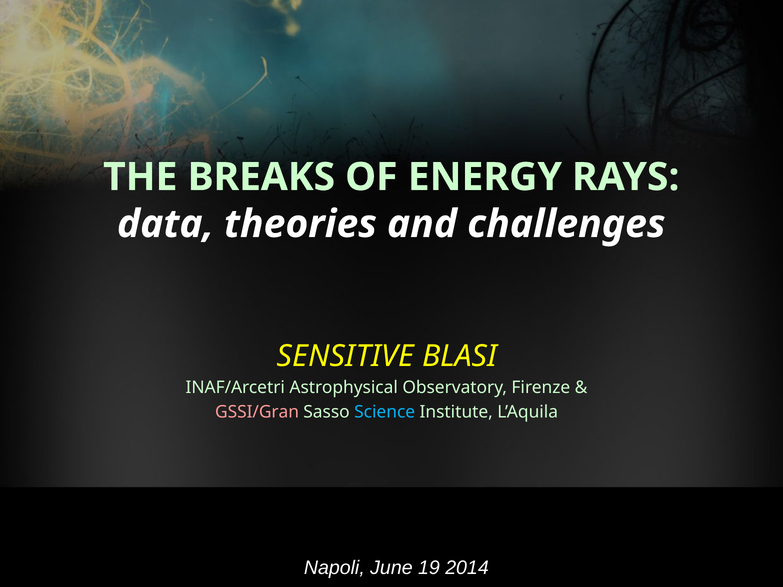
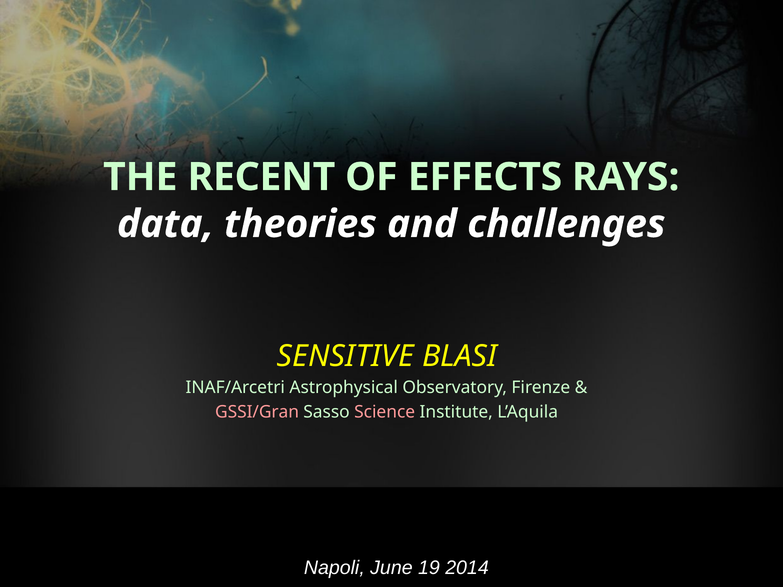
BREAKS: BREAKS -> RECENT
ENERGY: ENERGY -> EFFECTS
Science colour: light blue -> pink
